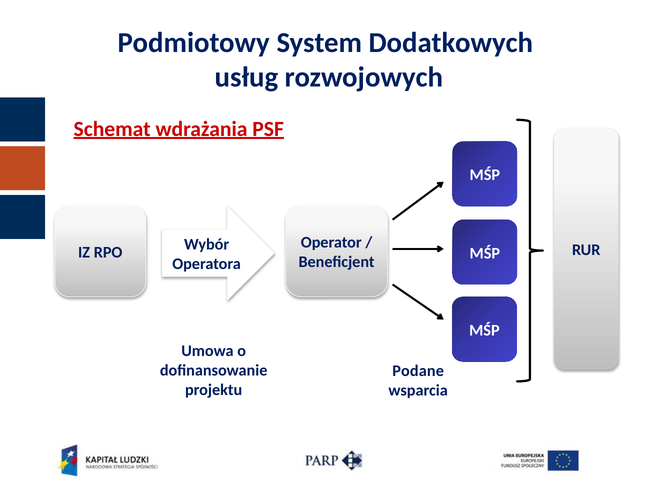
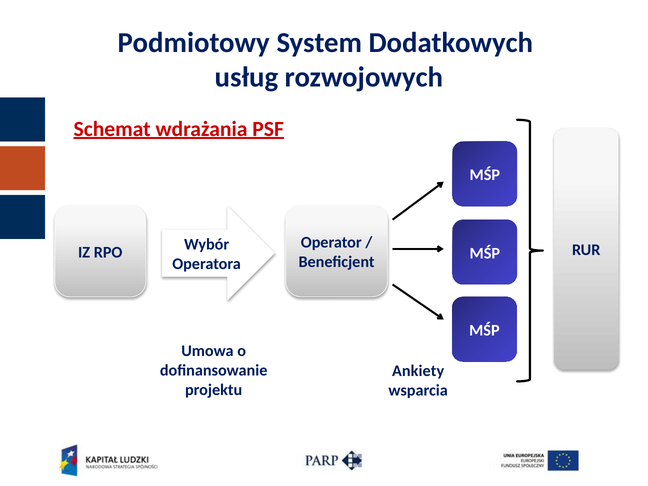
Podane: Podane -> Ankiety
